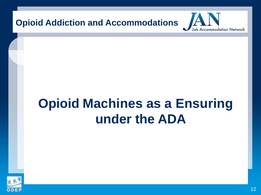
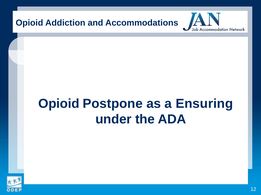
Machines: Machines -> Postpone
